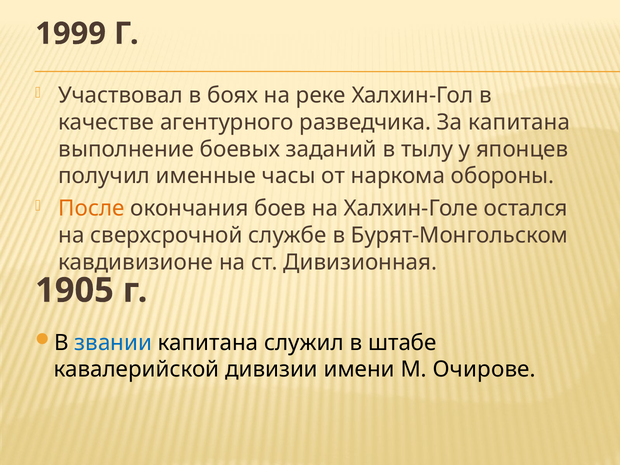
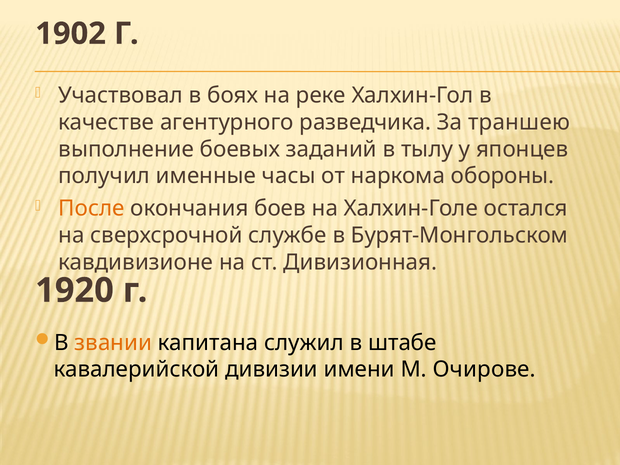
1999: 1999 -> 1902
За капитана: капитана -> траншею
1905: 1905 -> 1920
звании colour: blue -> orange
